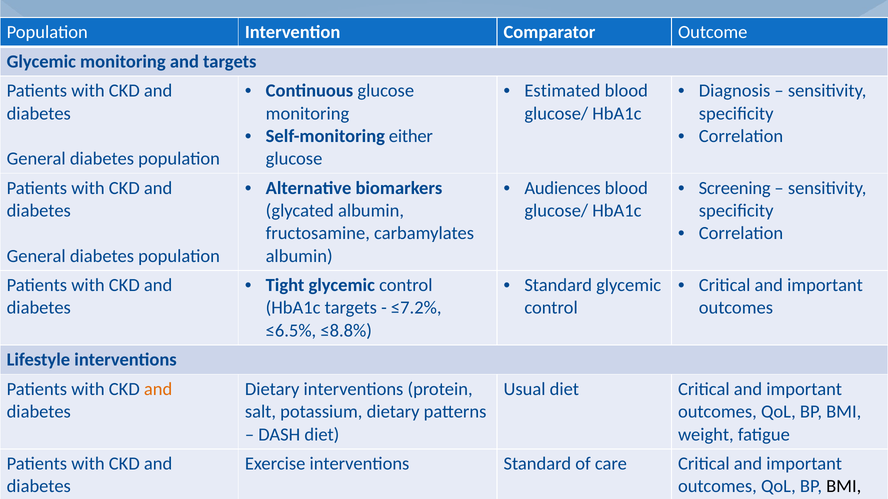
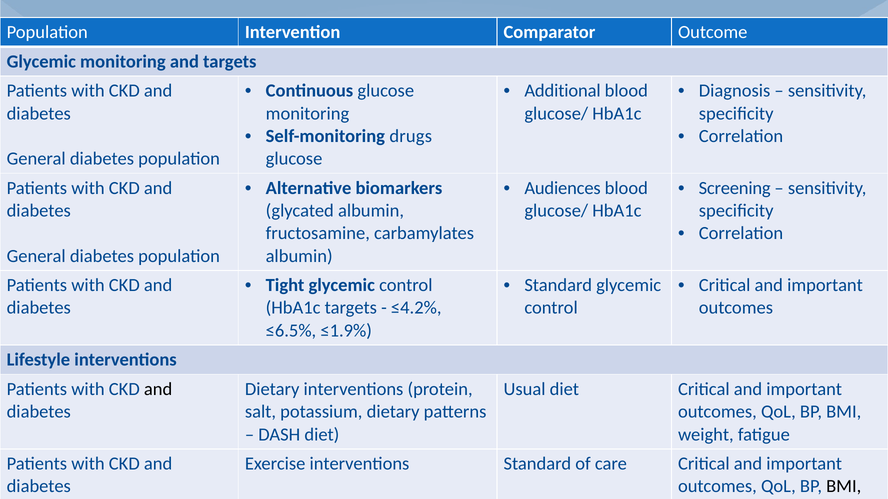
Estimated: Estimated -> Additional
either: either -> drugs
≤7.2%: ≤7.2% -> ≤4.2%
≤8.8%: ≤8.8% -> ≤1.9%
and at (158, 390) colour: orange -> black
